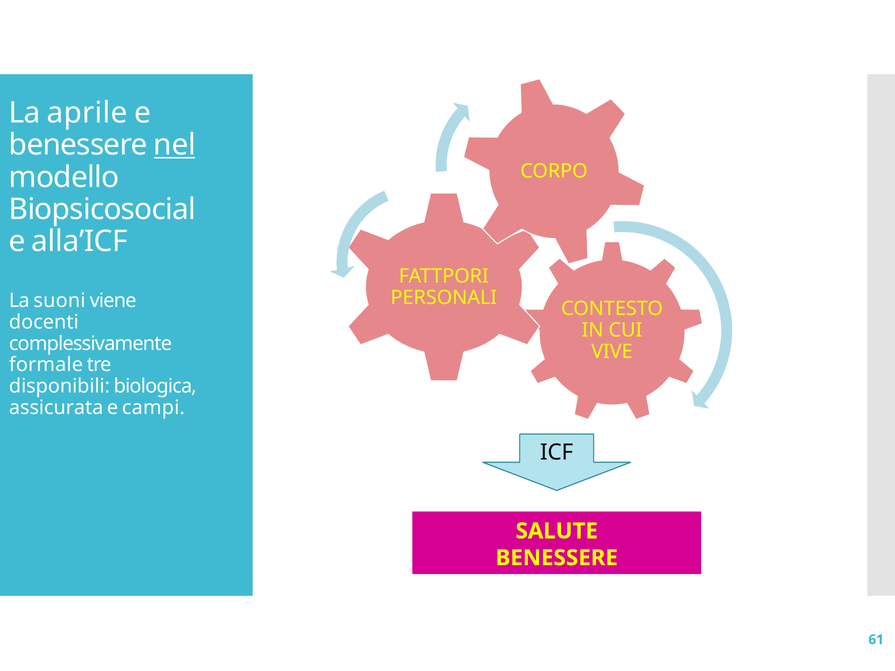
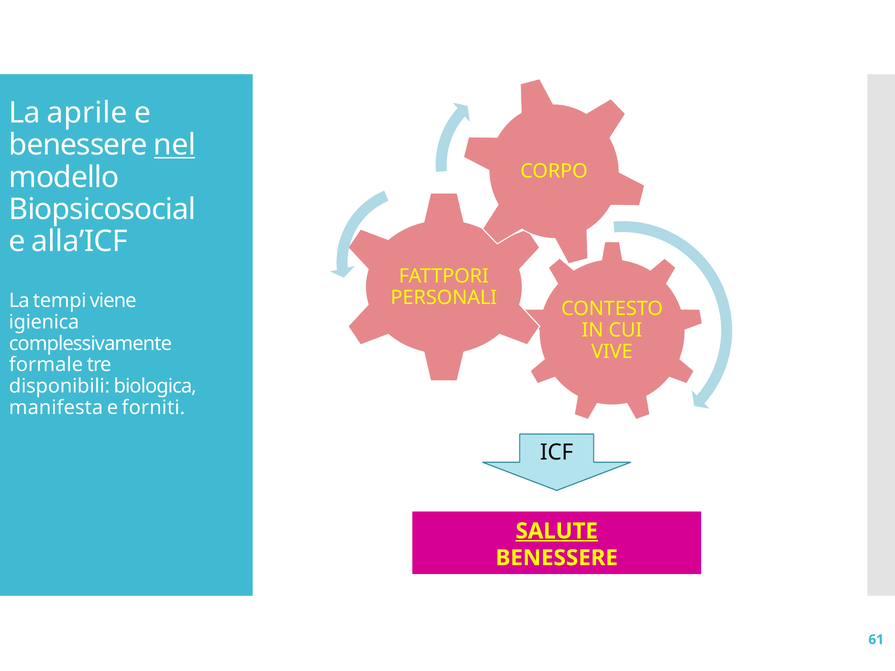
suoni: suoni -> tempi
docenti: docenti -> igienica
assicurata: assicurata -> manifesta
campi: campi -> forniti
SALUTE underline: none -> present
